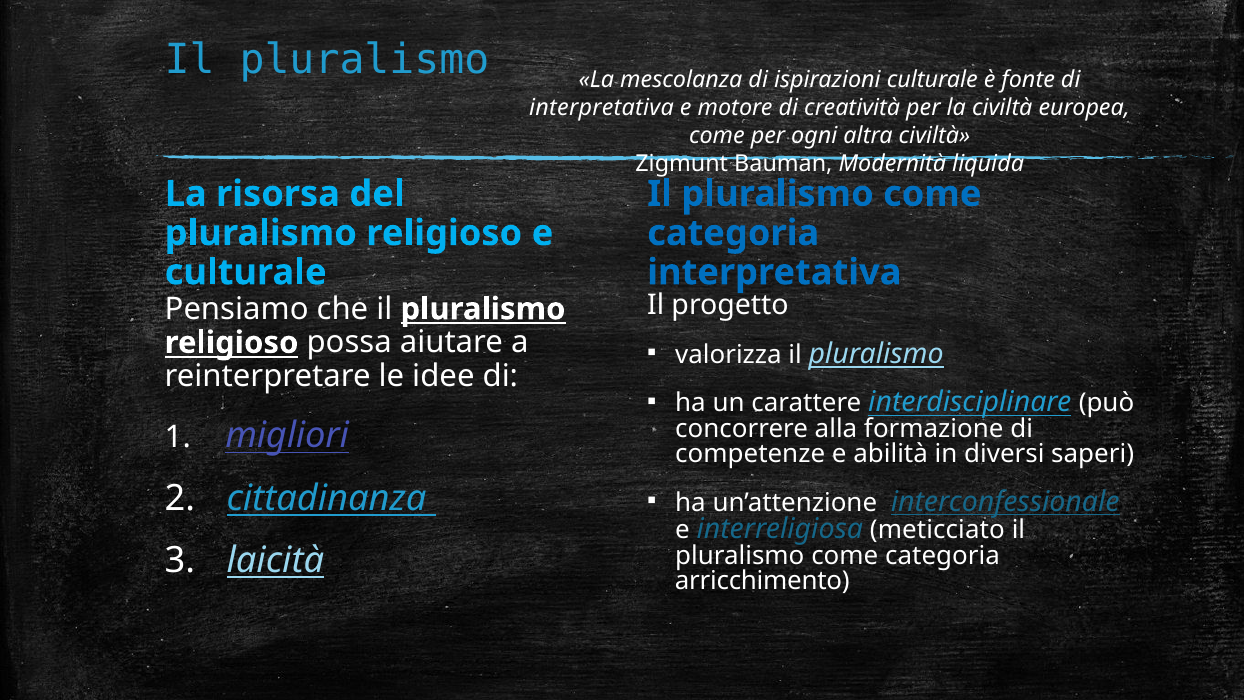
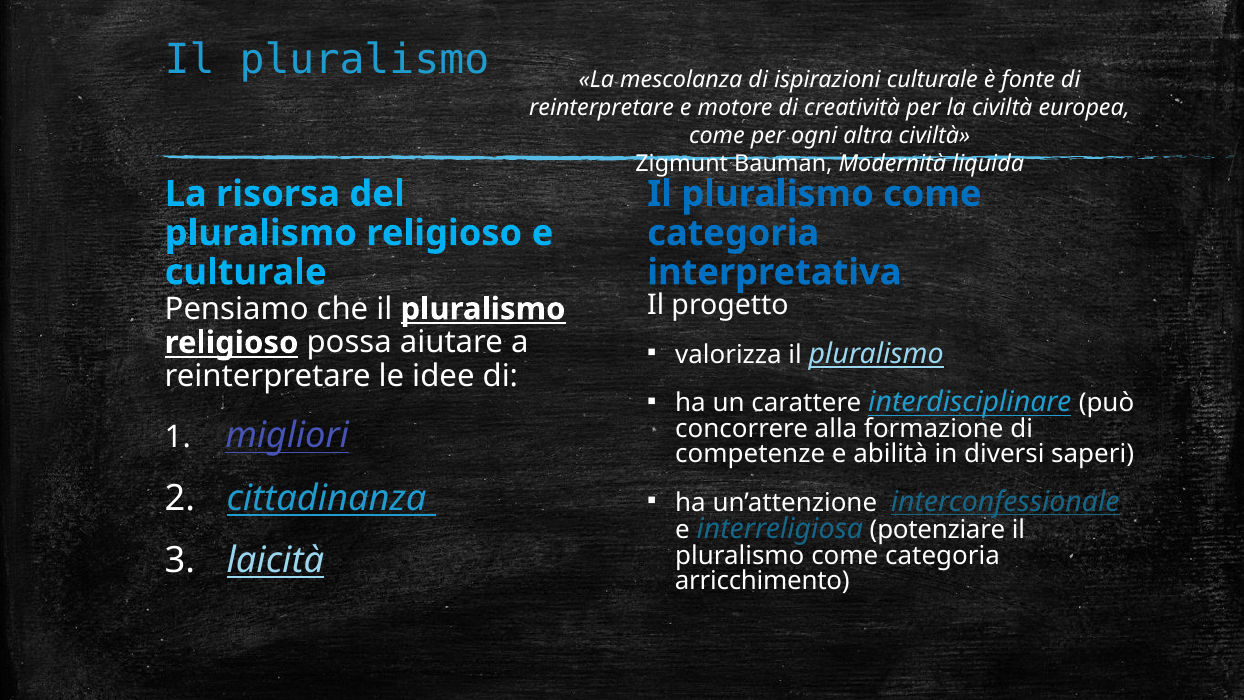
interpretativa at (601, 107): interpretativa -> reinterpretare
meticciato: meticciato -> potenziare
